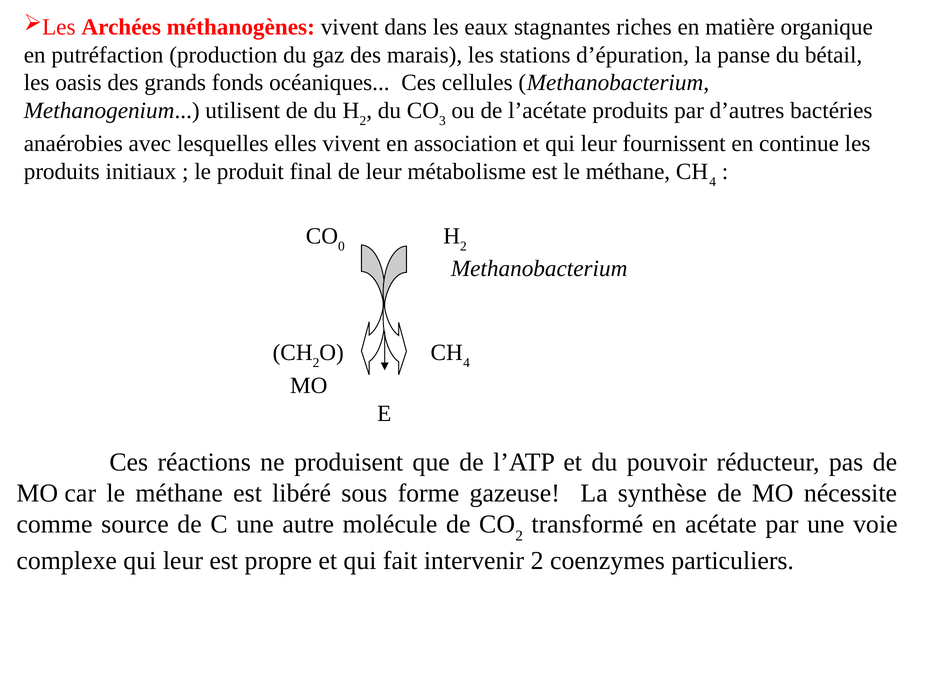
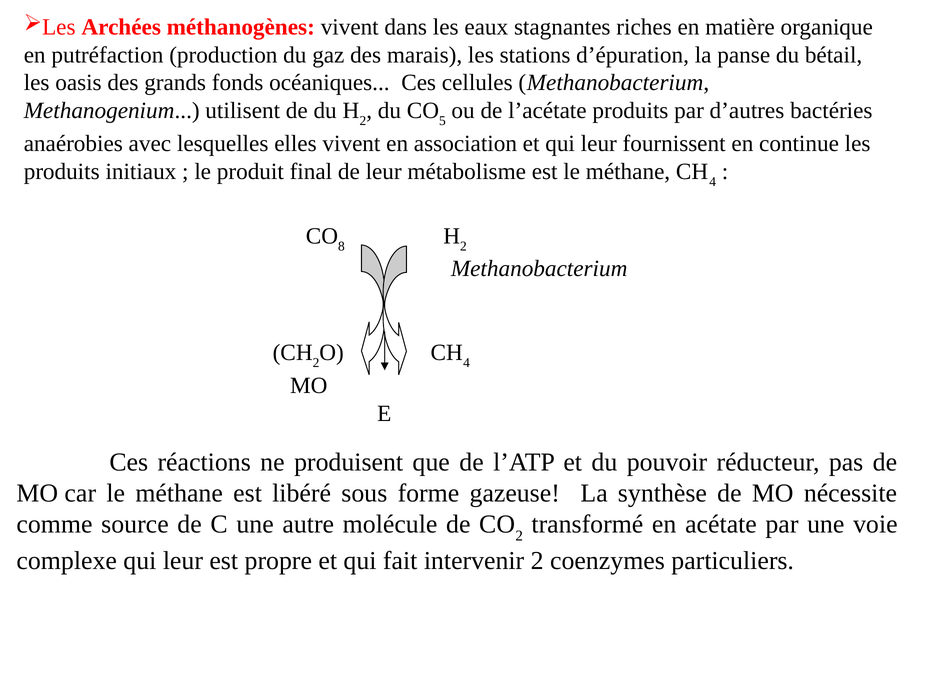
3: 3 -> 5
0: 0 -> 8
